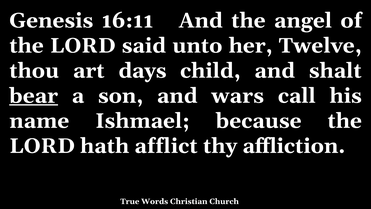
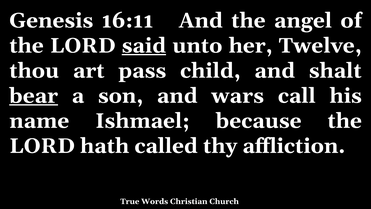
said underline: none -> present
days: days -> pass
afflict: afflict -> called
